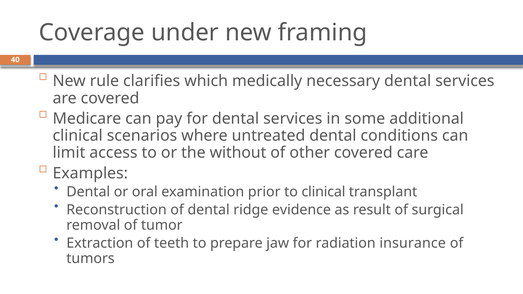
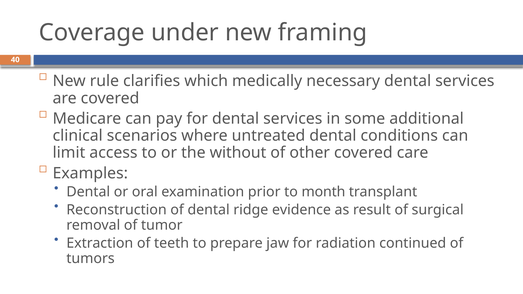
to clinical: clinical -> month
insurance: insurance -> continued
